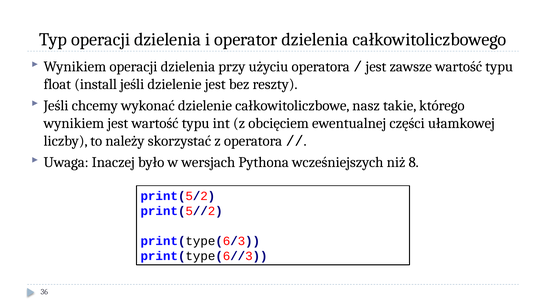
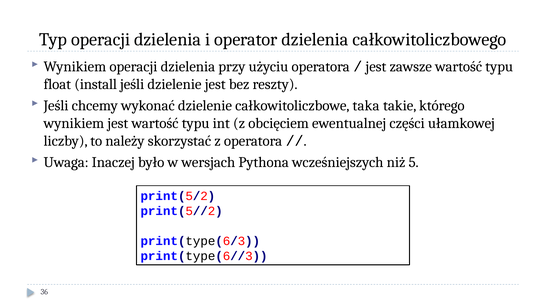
nasz: nasz -> taka
8: 8 -> 5
